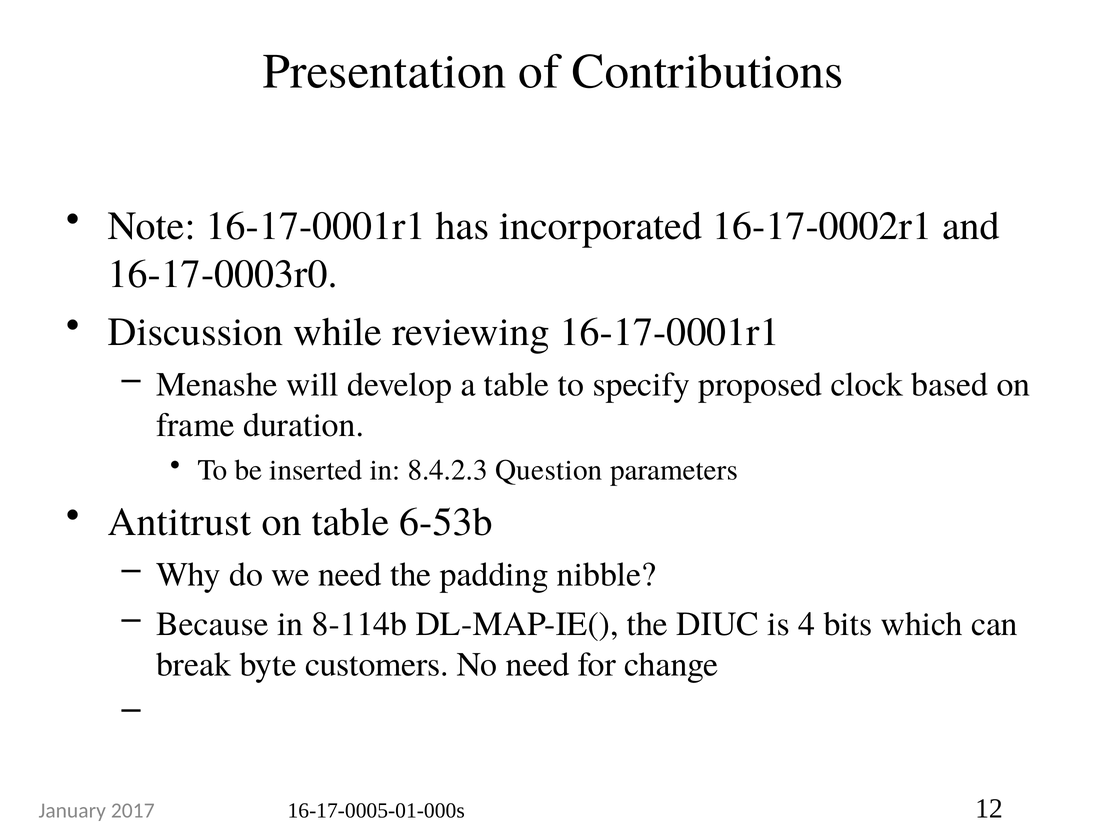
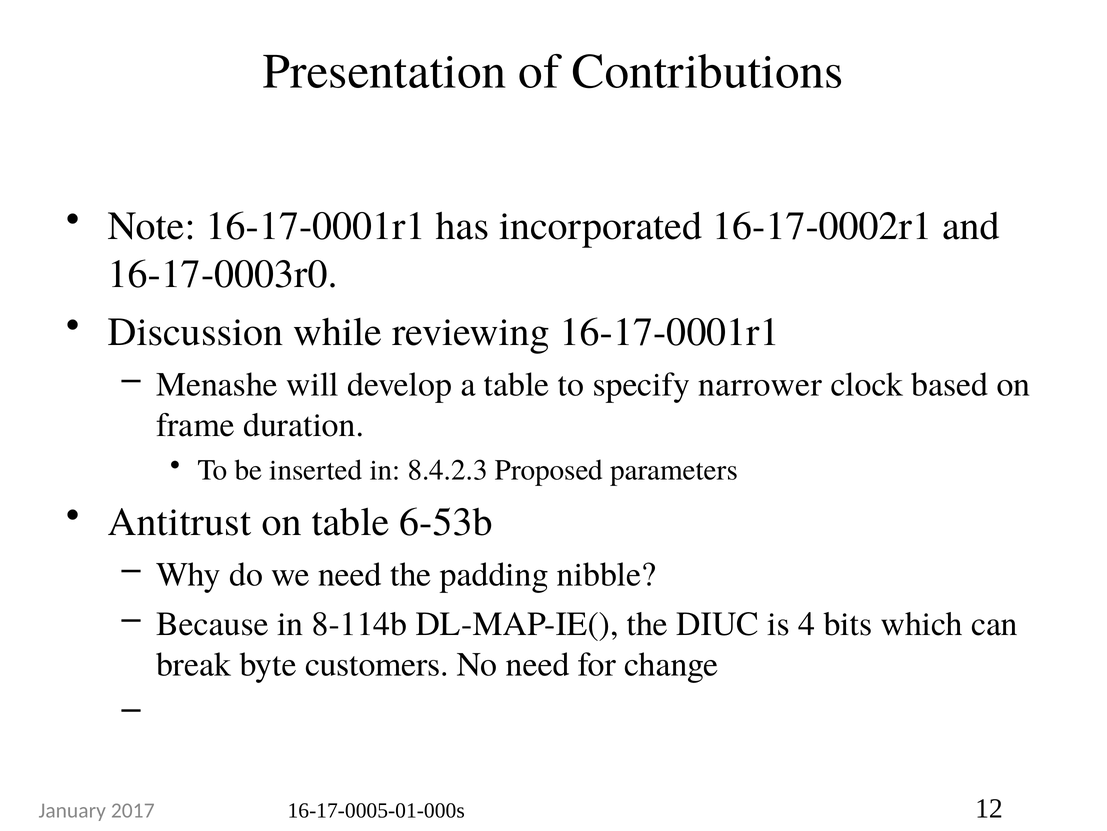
proposed: proposed -> narrower
Question: Question -> Proposed
